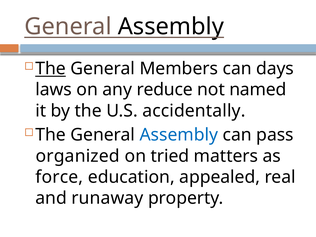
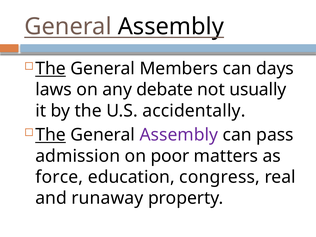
reduce: reduce -> debate
named: named -> usually
The at (51, 135) underline: none -> present
Assembly at (179, 135) colour: blue -> purple
organized: organized -> admission
tried: tried -> poor
appealed: appealed -> congress
